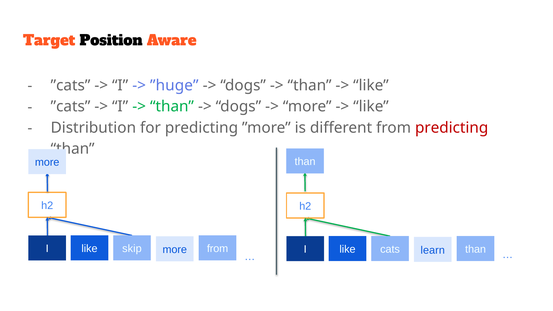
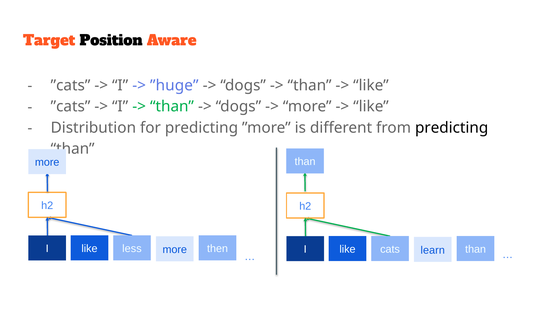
predicting at (452, 128) colour: red -> black
skip: skip -> less
more from: from -> then
